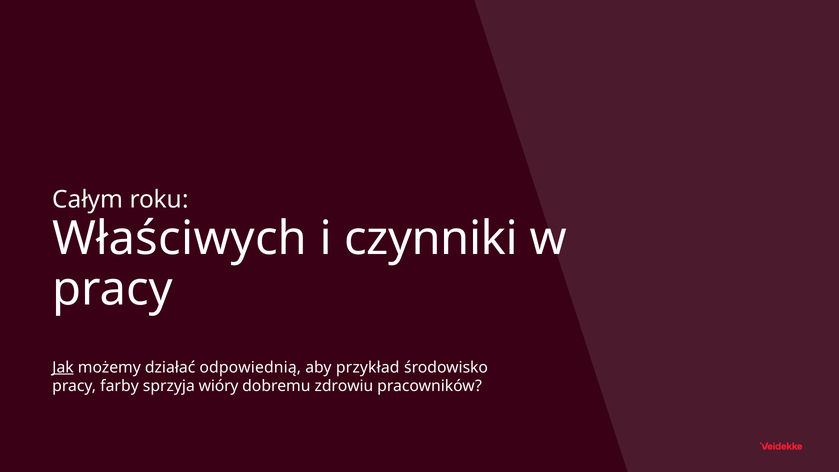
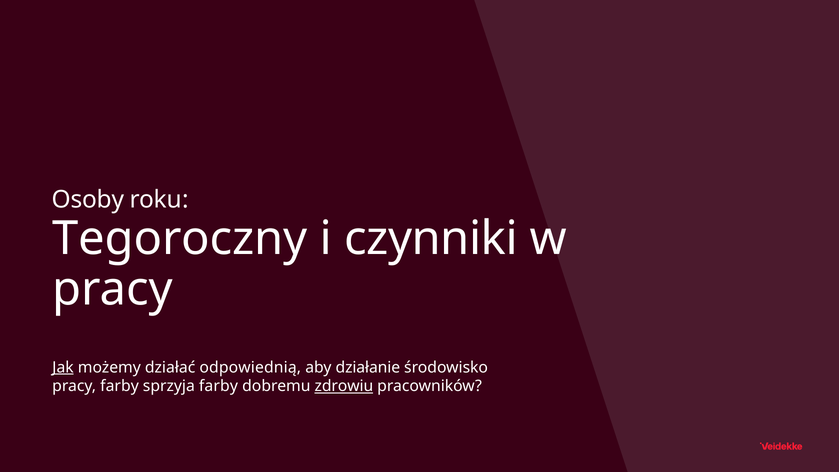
Całym: Całym -> Osoby
Właściwych: Właściwych -> Tegoroczny
przykład: przykład -> działanie
sprzyja wióry: wióry -> farby
zdrowiu underline: none -> present
